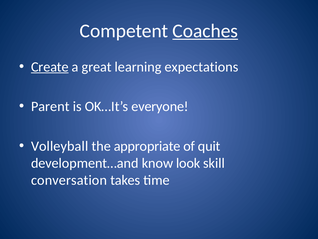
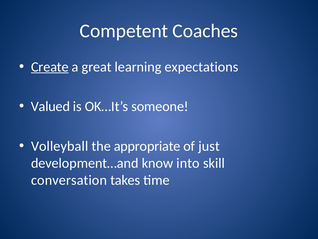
Coaches underline: present -> none
Parent: Parent -> Valued
everyone: everyone -> someone
quit: quit -> just
look: look -> into
